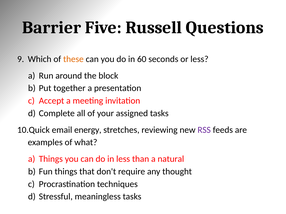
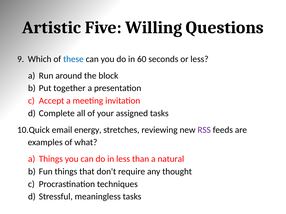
Barrier: Barrier -> Artistic
Russell: Russell -> Willing
these colour: orange -> blue
